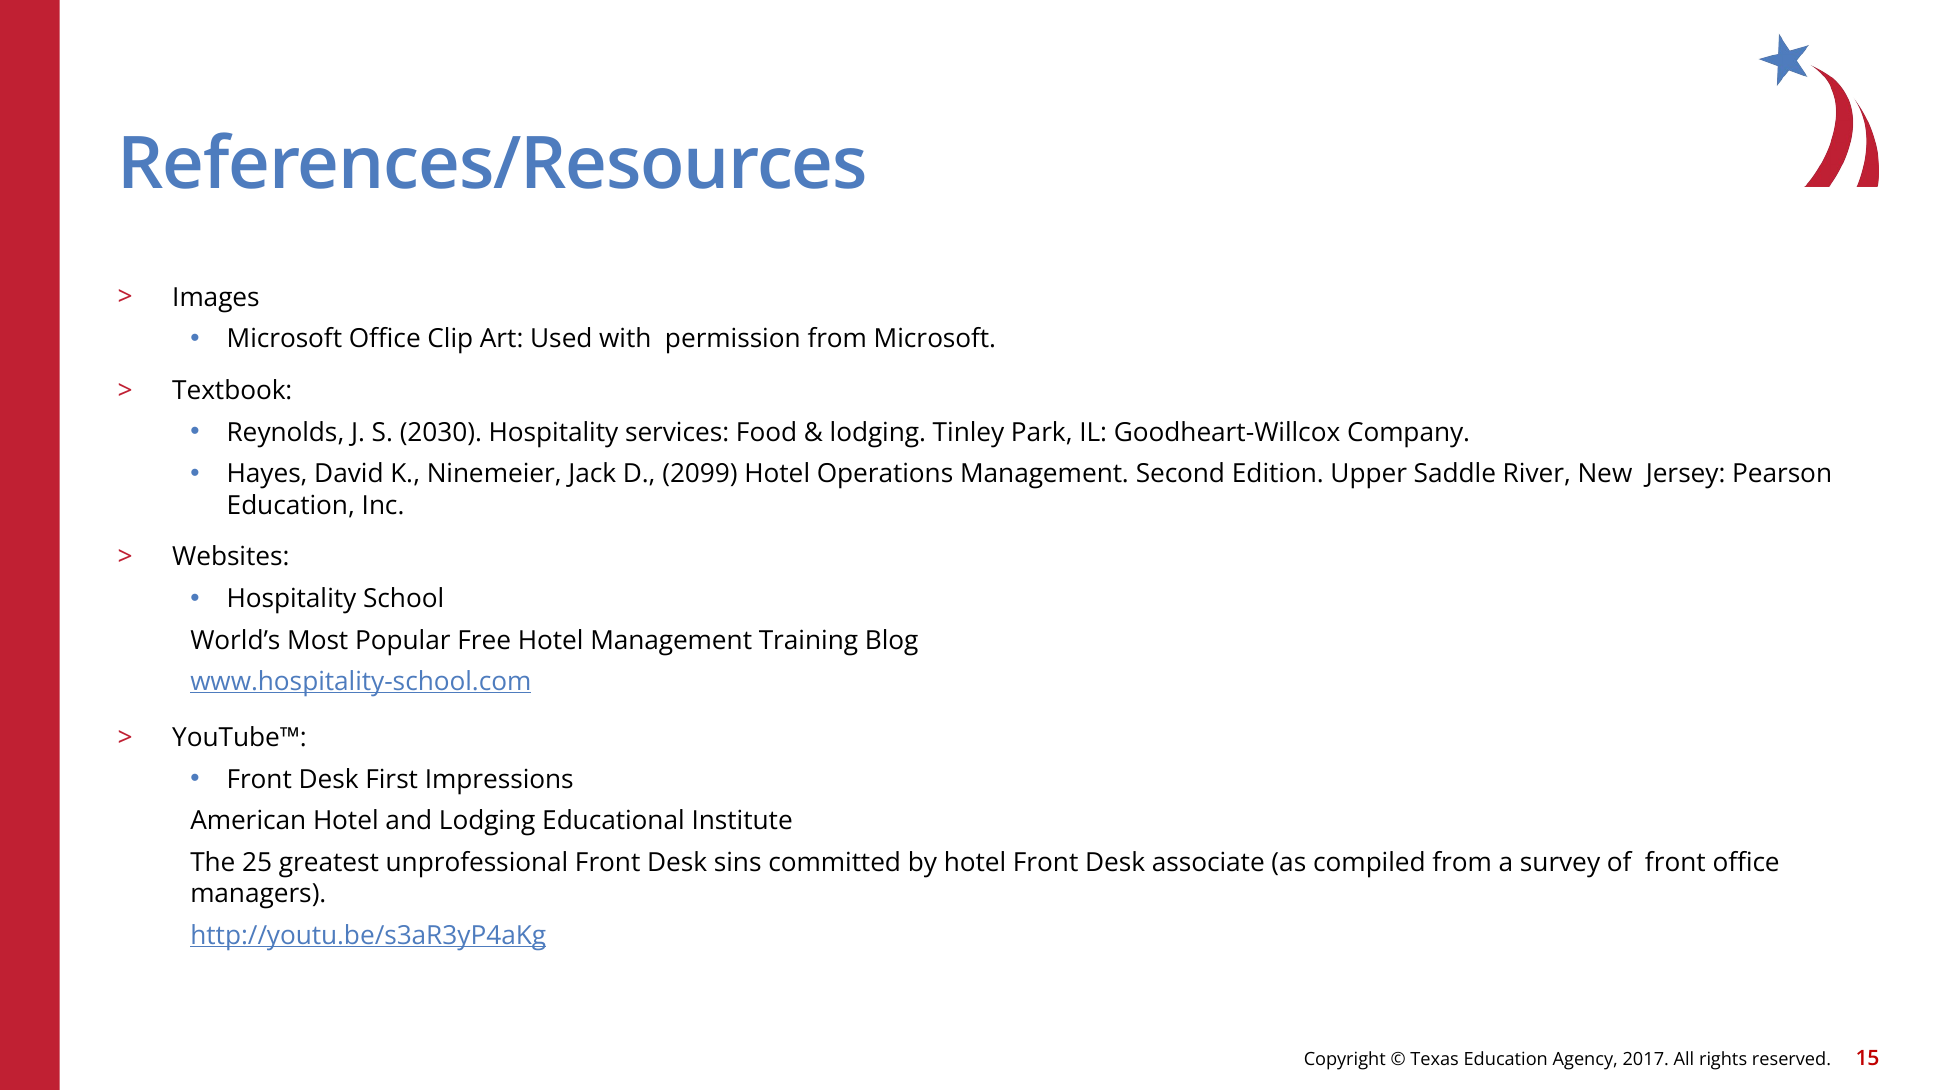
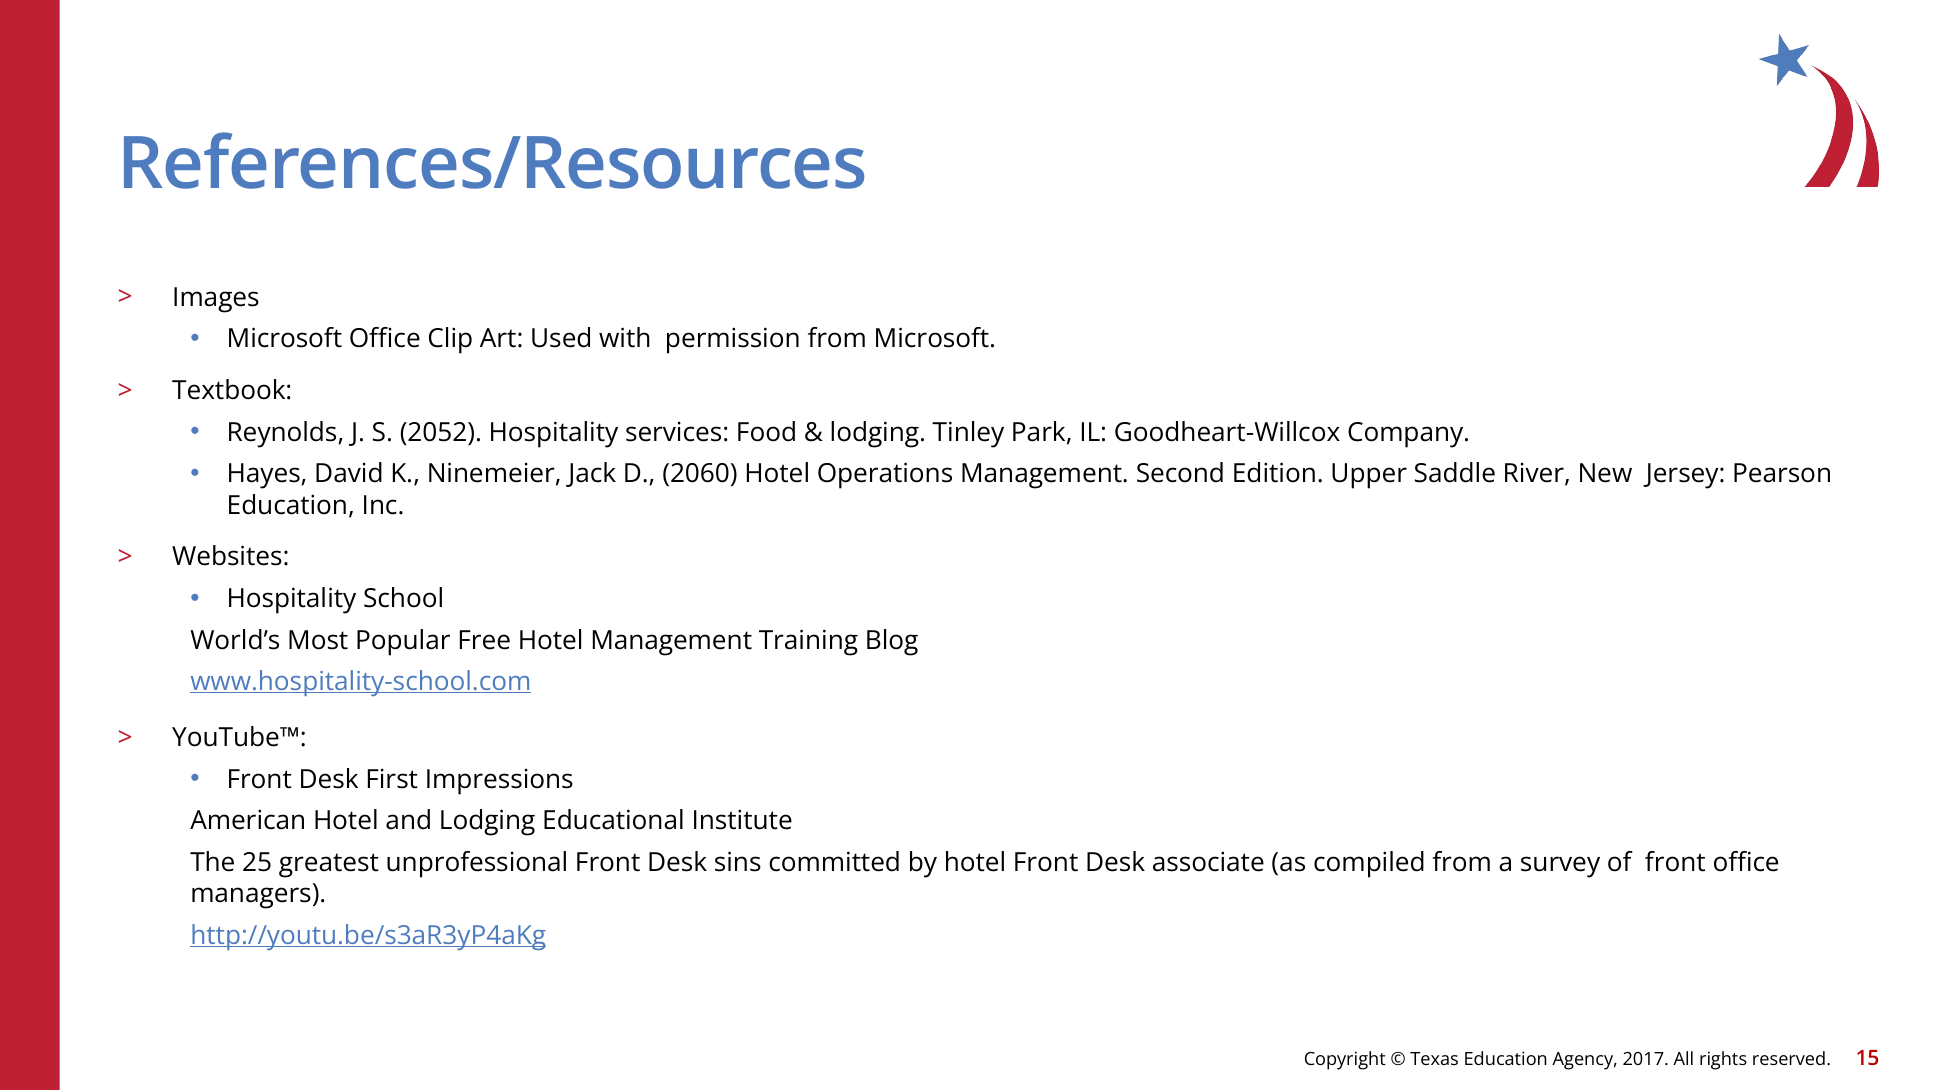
2030: 2030 -> 2052
2099: 2099 -> 2060
